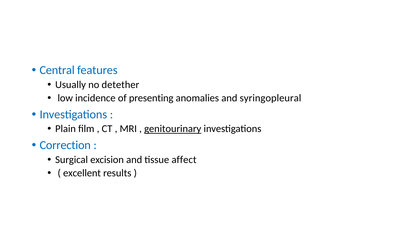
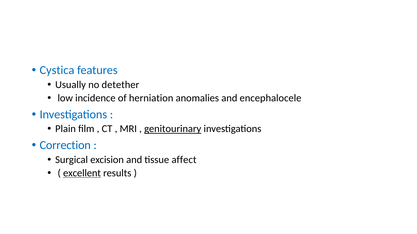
Central: Central -> Cystica
presenting: presenting -> herniation
syringopleural: syringopleural -> encephalocele
excellent underline: none -> present
